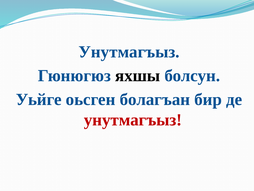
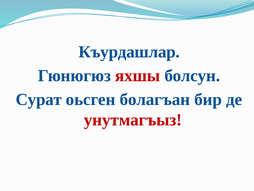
Унутмагъыз at (129, 52): Унутмагъыз -> Къурдашлар
яхшы colour: black -> red
Уьйге: Уьйге -> Сурат
